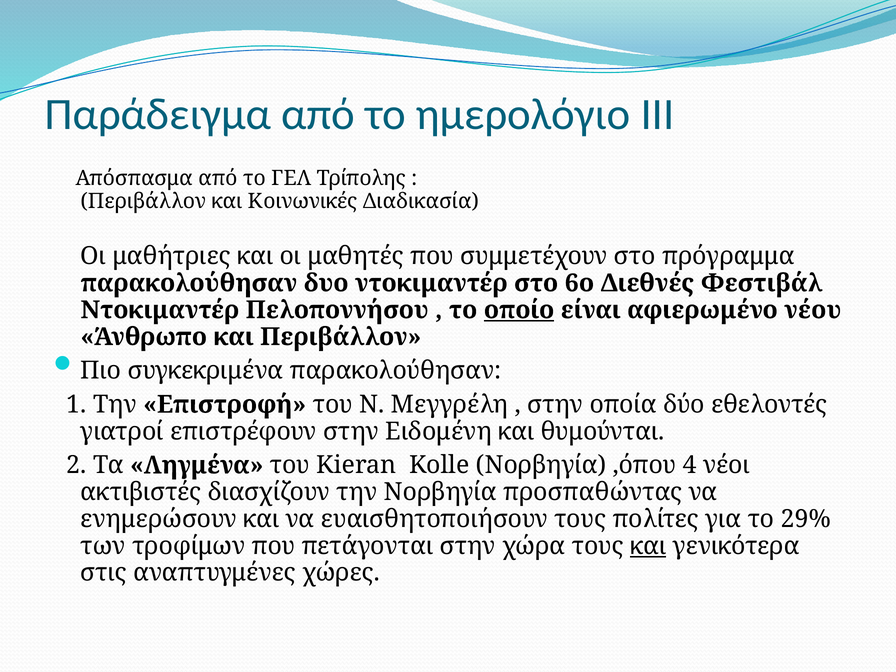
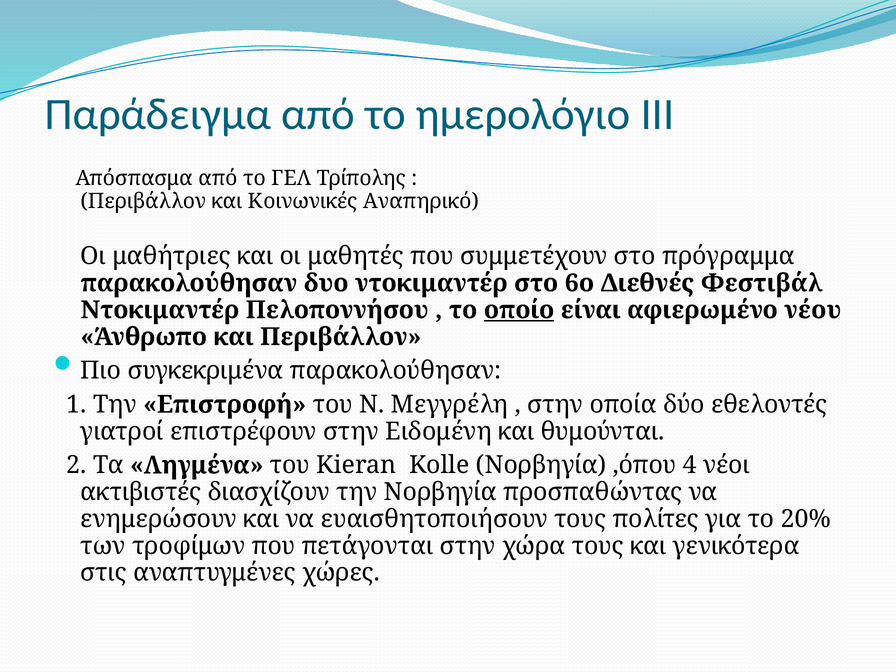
Διαδικασία: Διαδικασία -> Αναπηρικό
29%: 29% -> 20%
και at (648, 546) underline: present -> none
